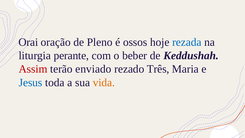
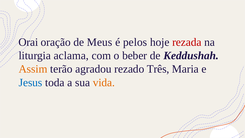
Pleno: Pleno -> Meus
ossos: ossos -> pelos
rezada colour: blue -> red
perante: perante -> aclama
Assim colour: red -> orange
enviado: enviado -> agradou
